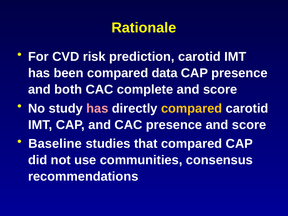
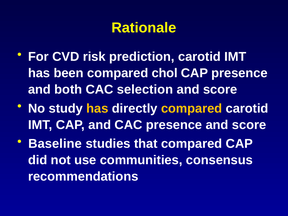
data: data -> chol
complete: complete -> selection
has at (97, 108) colour: pink -> yellow
